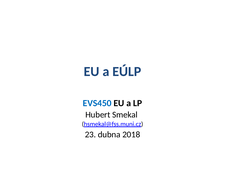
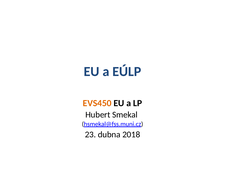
EVS450 colour: blue -> orange
